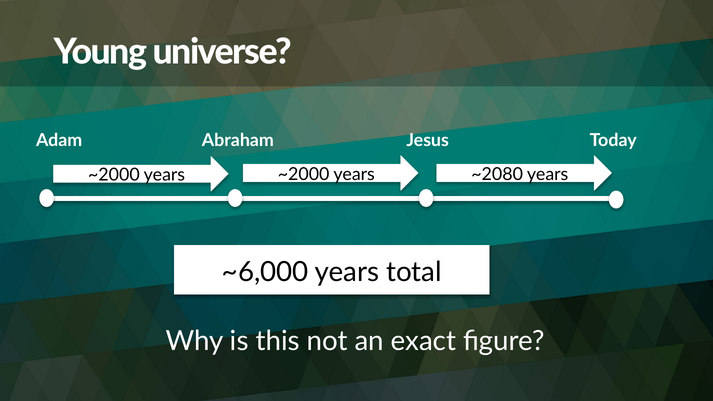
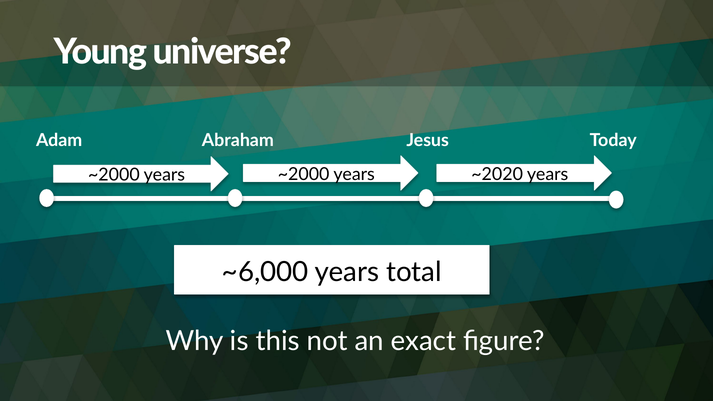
~2080: ~2080 -> ~2020
